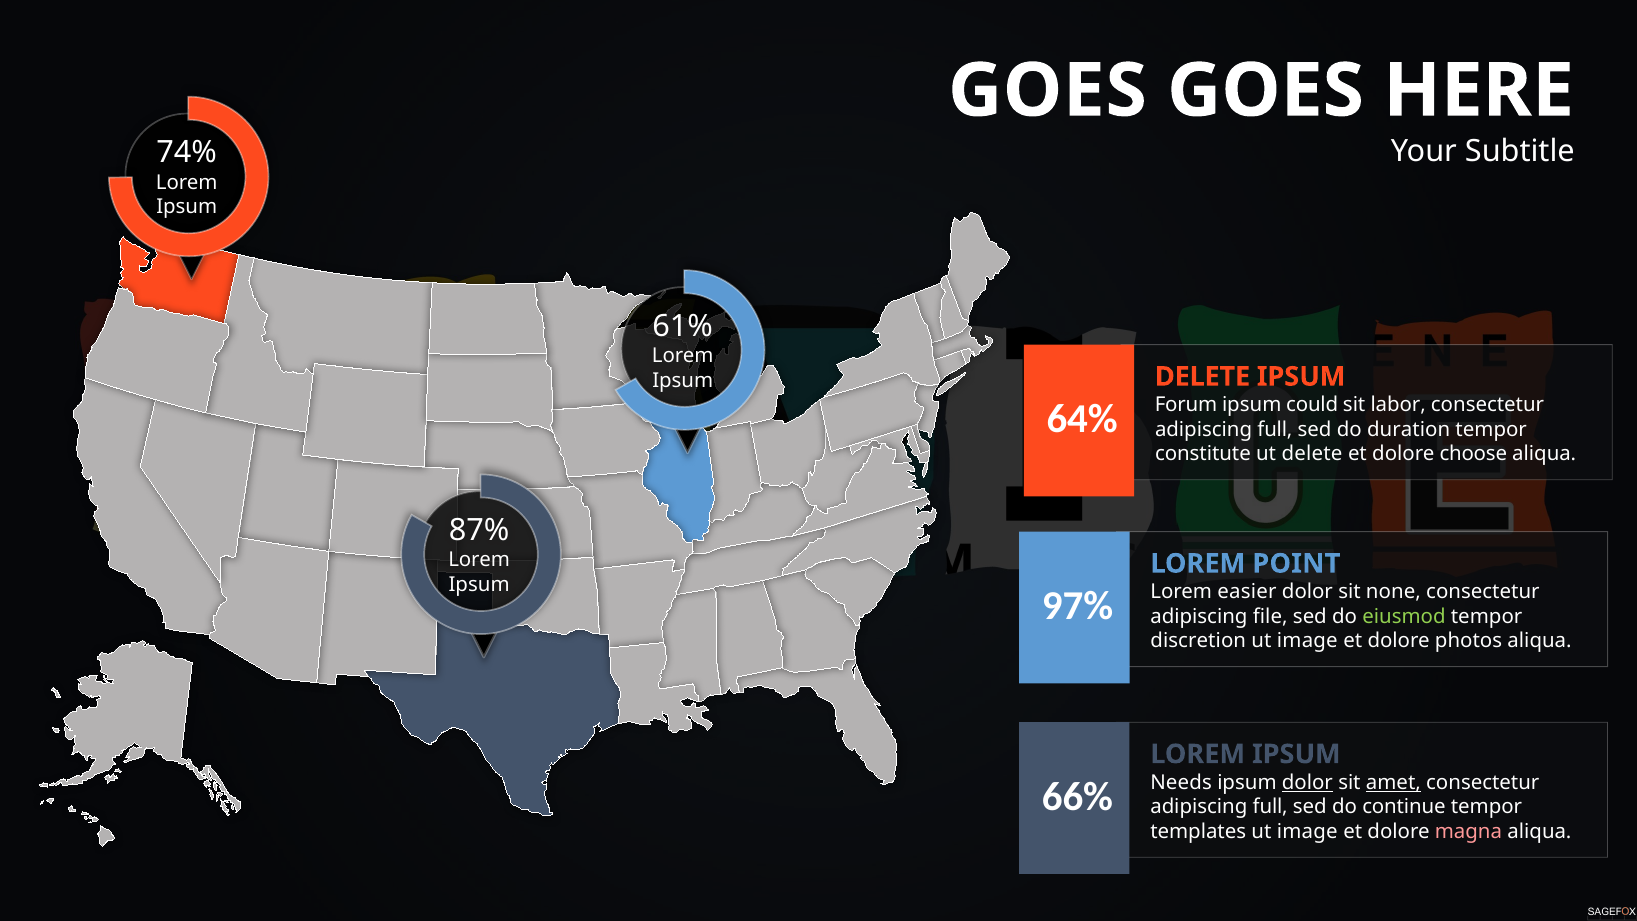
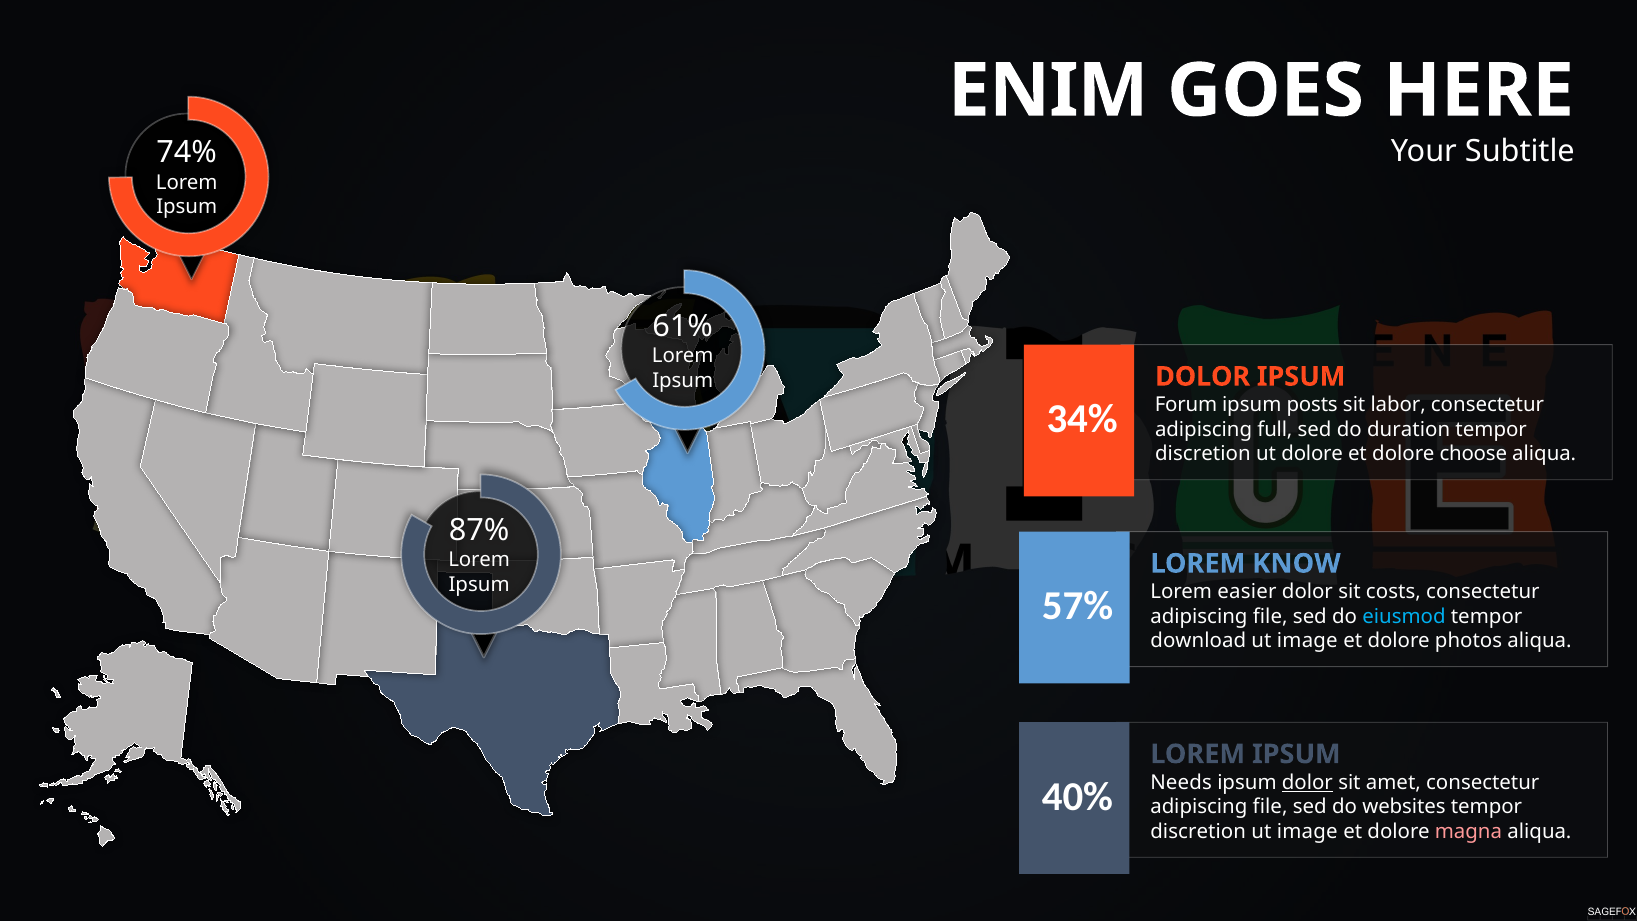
GOES at (1047, 91): GOES -> ENIM
DELETE at (1203, 377): DELETE -> DOLOR
could: could -> posts
64%: 64% -> 34%
constitute at (1203, 454): constitute -> discretion
ut delete: delete -> dolore
POINT: POINT -> KNOW
none: none -> costs
97%: 97% -> 57%
eiusmod colour: light green -> light blue
discretion: discretion -> download
amet underline: present -> none
66%: 66% -> 40%
full at (1270, 807): full -> file
continue: continue -> websites
templates at (1198, 831): templates -> discretion
